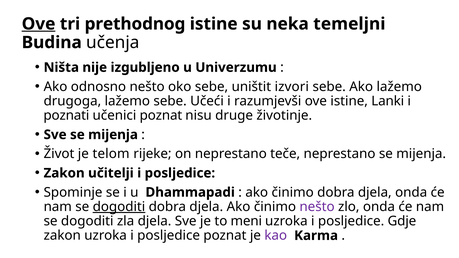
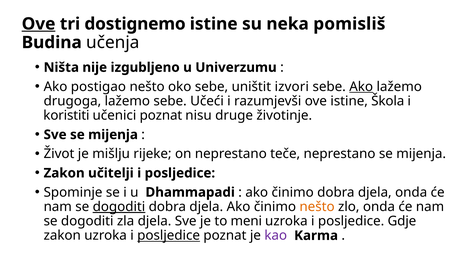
prethodnog: prethodnog -> dostignemo
temeljni: temeljni -> pomisliš
odnosno: odnosno -> postigao
Ako at (361, 87) underline: none -> present
Lanki: Lanki -> Škola
poznati: poznati -> koristiti
telom: telom -> mišlju
nešto at (317, 207) colour: purple -> orange
posljedice at (169, 236) underline: none -> present
